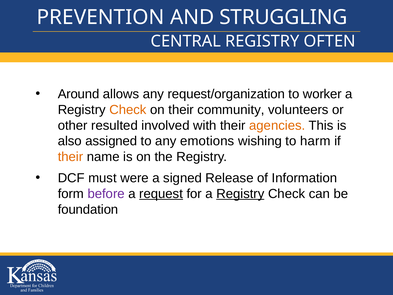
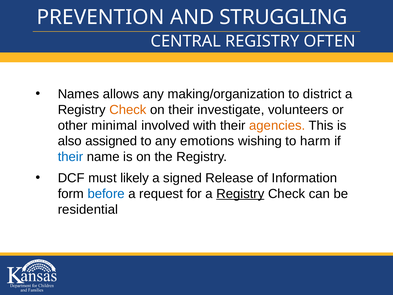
Around: Around -> Names
request/organization: request/organization -> making/organization
worker: worker -> district
community: community -> investigate
resulted: resulted -> minimal
their at (70, 157) colour: orange -> blue
were: were -> likely
before colour: purple -> blue
request underline: present -> none
foundation: foundation -> residential
